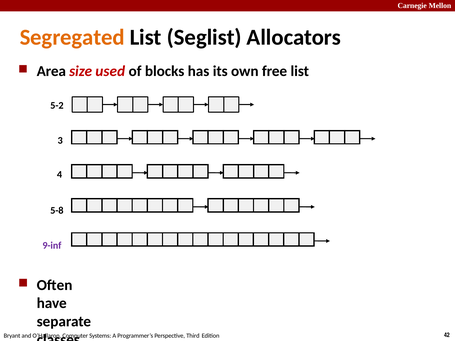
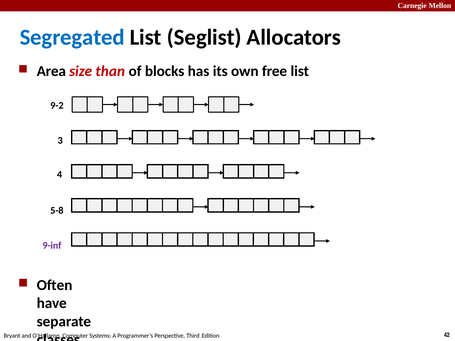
Segregated colour: orange -> blue
used: used -> than
5-2: 5-2 -> 9-2
